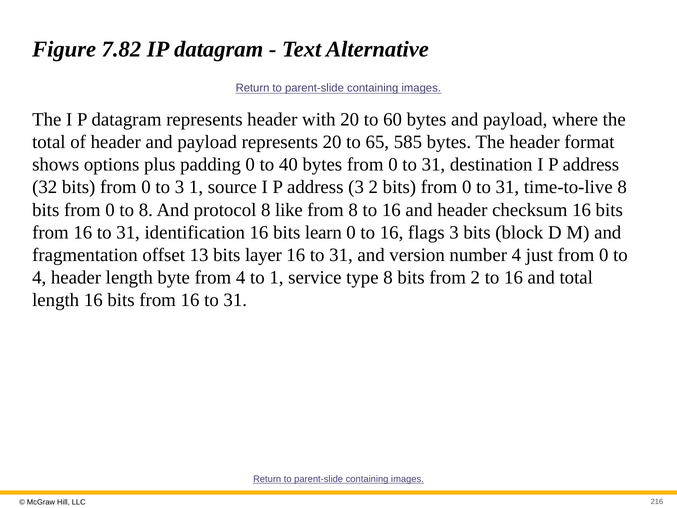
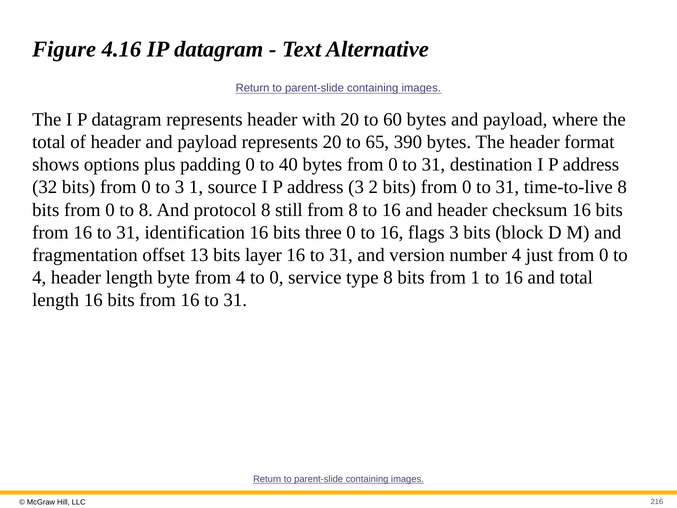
7.82: 7.82 -> 4.16
585: 585 -> 390
like: like -> still
learn: learn -> three
to 1: 1 -> 0
from 2: 2 -> 1
